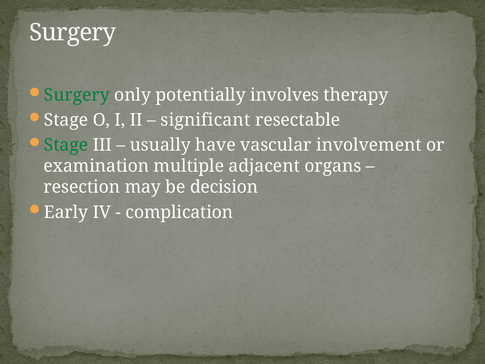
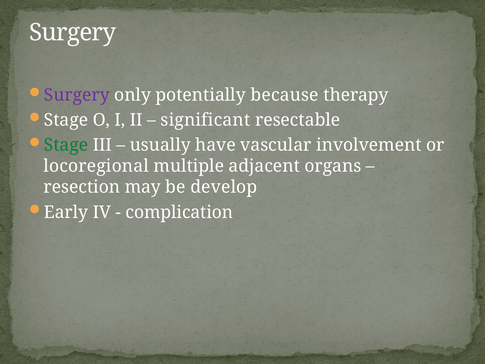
Surgery at (77, 95) colour: green -> purple
involves: involves -> because
examination: examination -> locoregional
decision: decision -> develop
